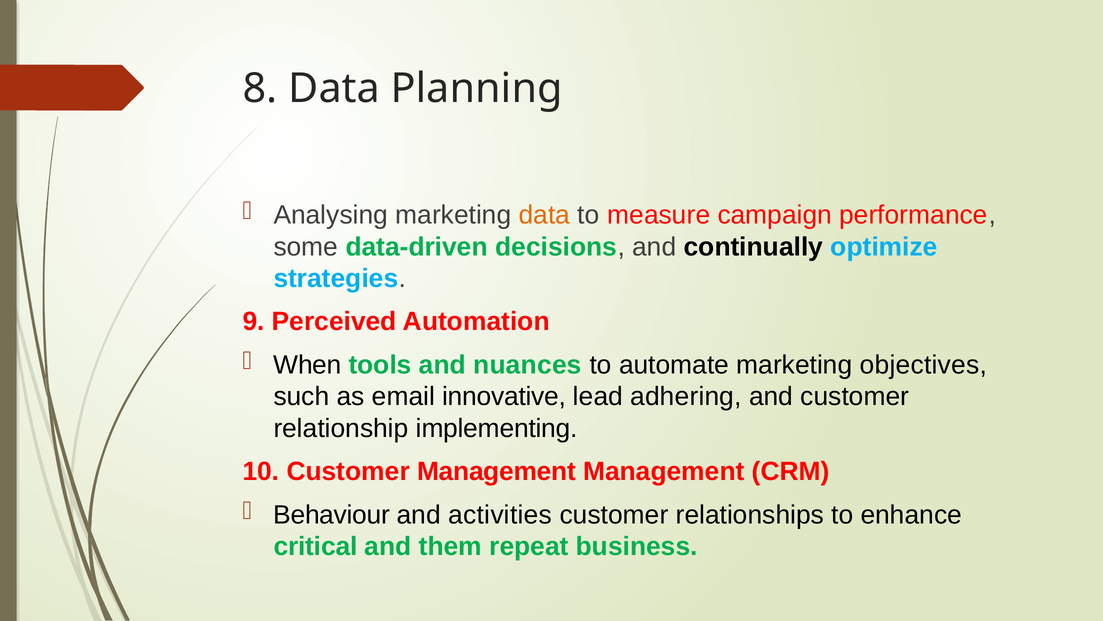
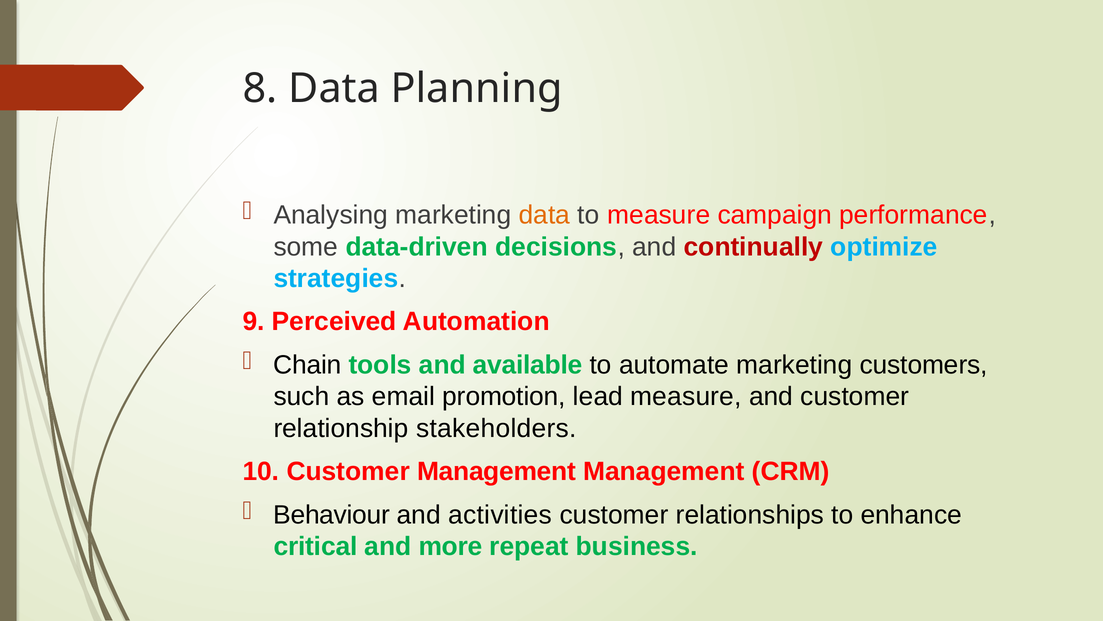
continually colour: black -> red
When: When -> Chain
nuances: nuances -> available
objectives: objectives -> customers
innovative: innovative -> promotion
lead adhering: adhering -> measure
implementing: implementing -> stakeholders
them: them -> more
